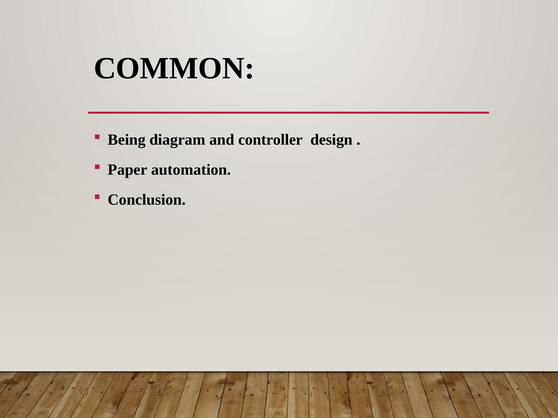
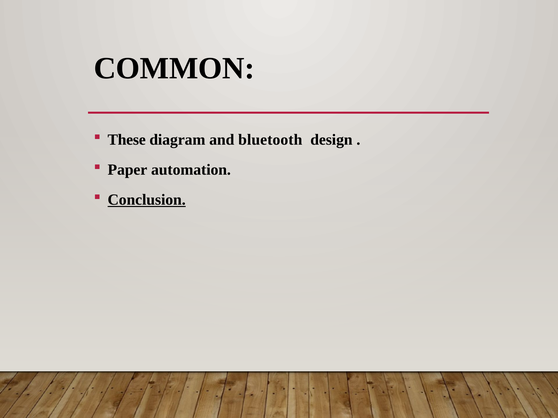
Being: Being -> These
controller: controller -> bluetooth
Conclusion underline: none -> present
